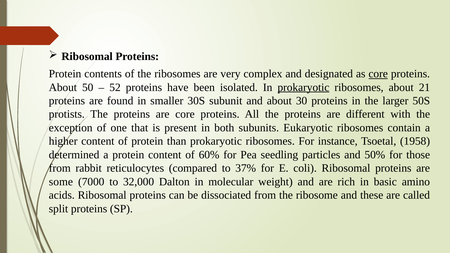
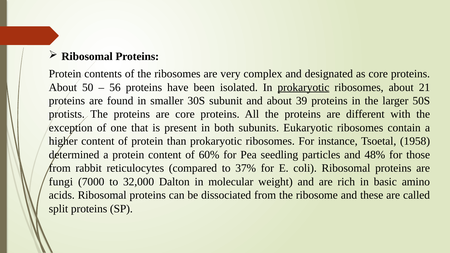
core at (378, 74) underline: present -> none
52: 52 -> 56
30: 30 -> 39
50%: 50% -> 48%
some: some -> fungi
